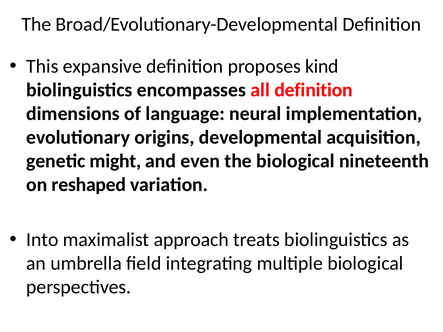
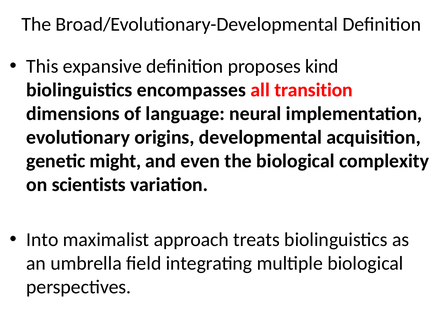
all definition: definition -> transition
nineteenth: nineteenth -> complexity
reshaped: reshaped -> scientists
